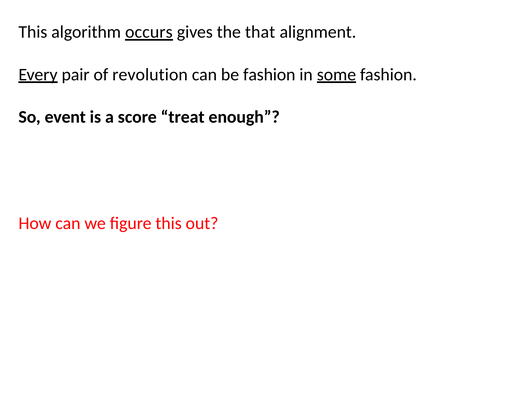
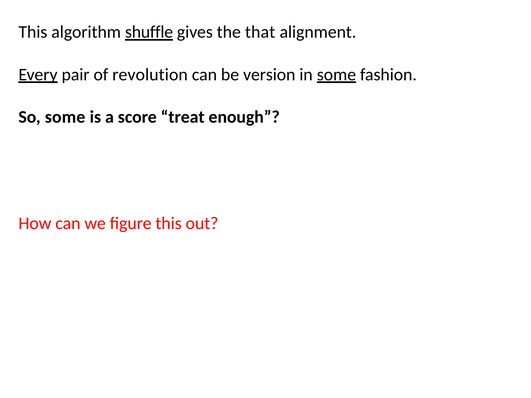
occurs: occurs -> shuffle
be fashion: fashion -> version
So event: event -> some
